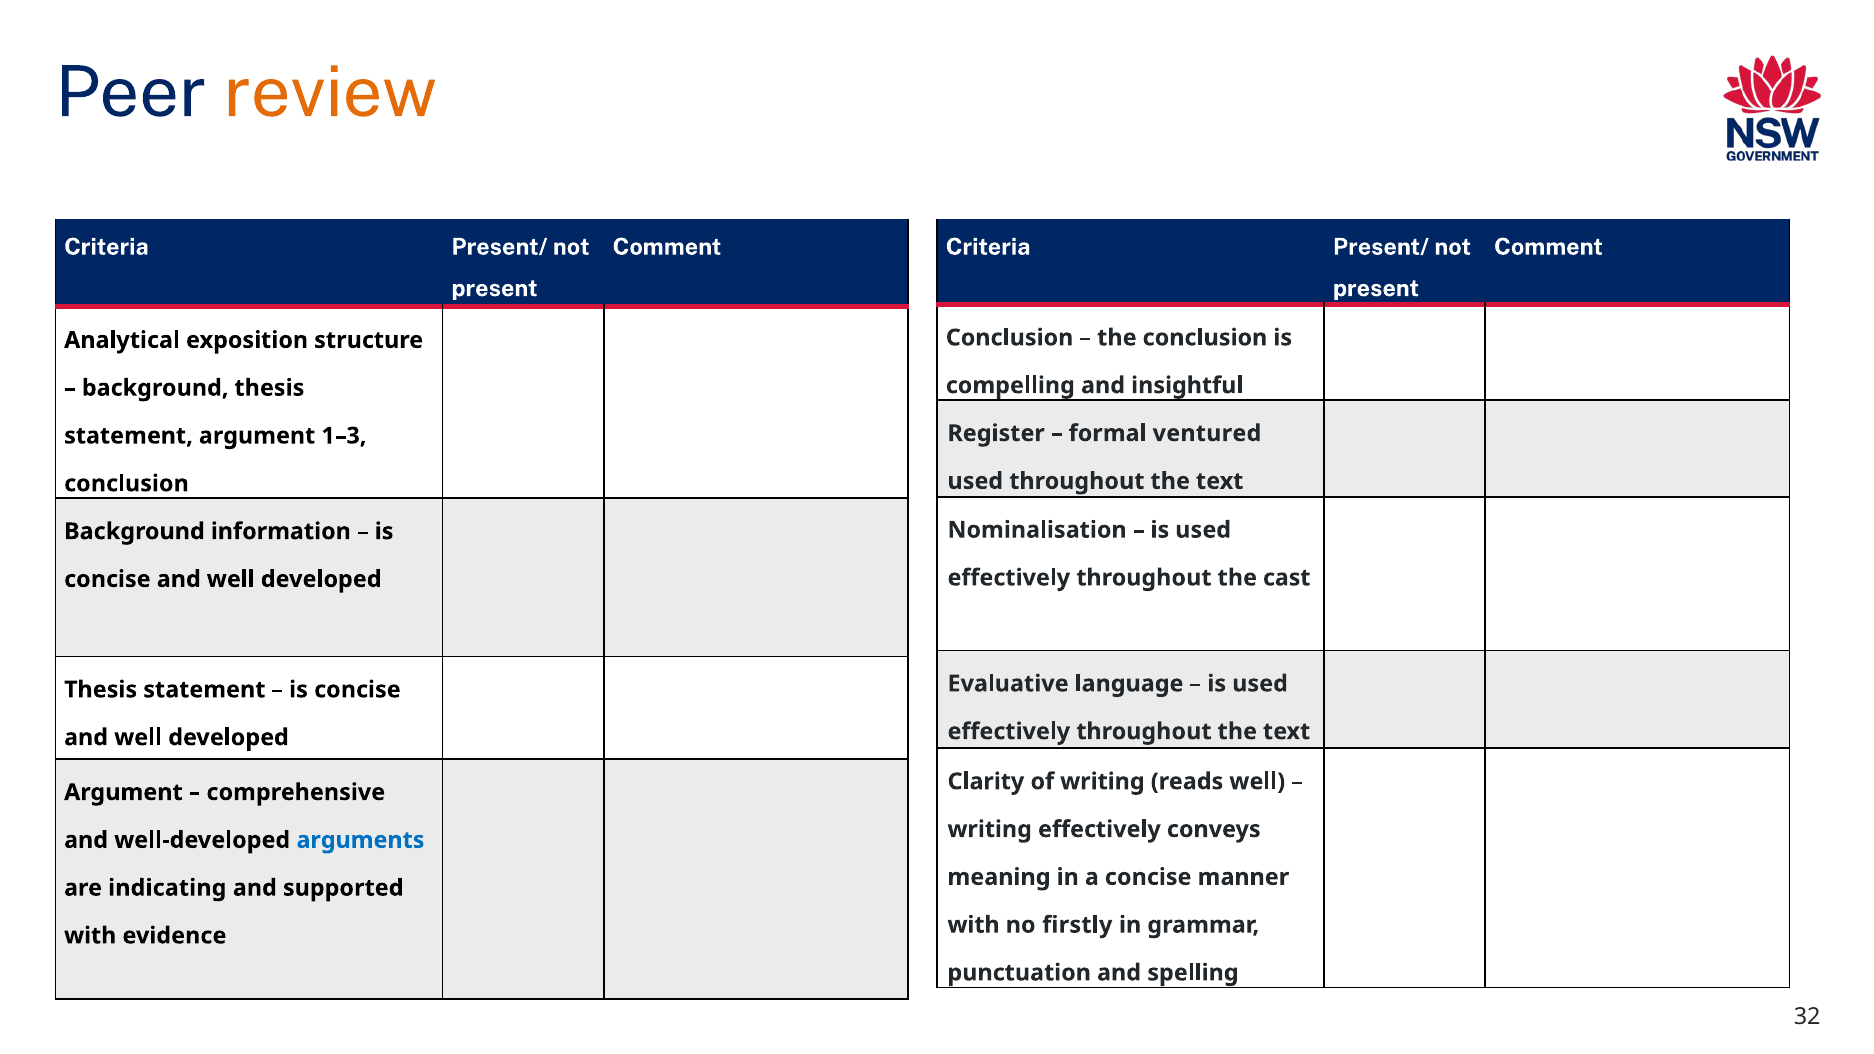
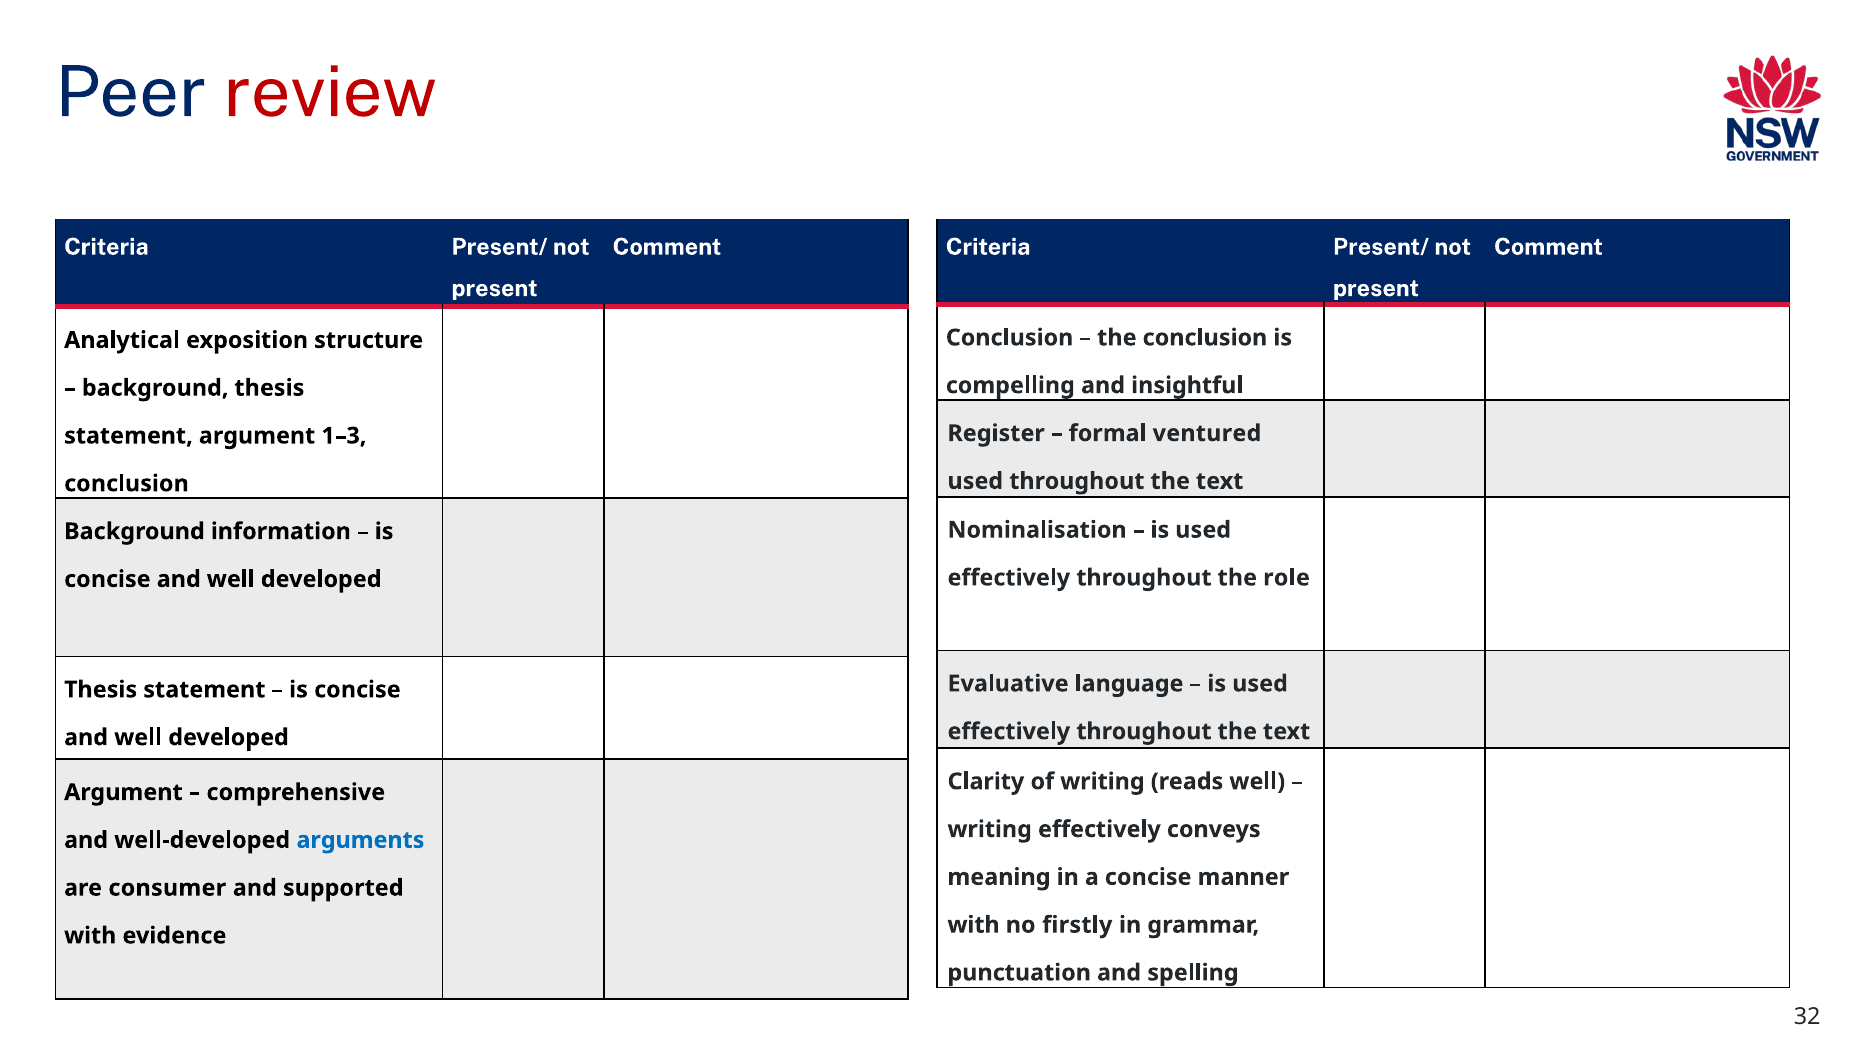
review colour: orange -> red
cast: cast -> role
indicating: indicating -> consumer
